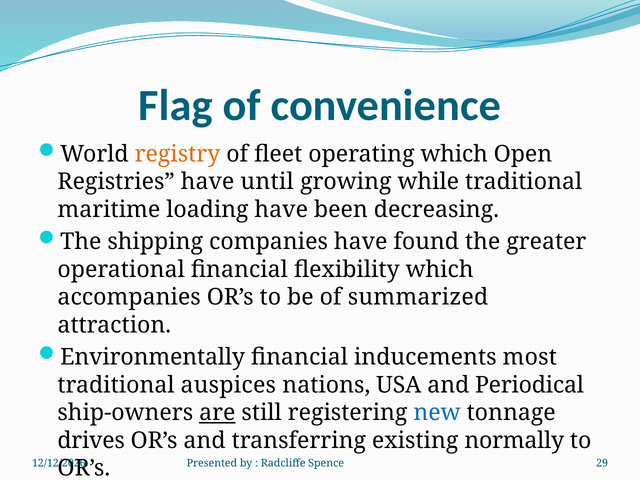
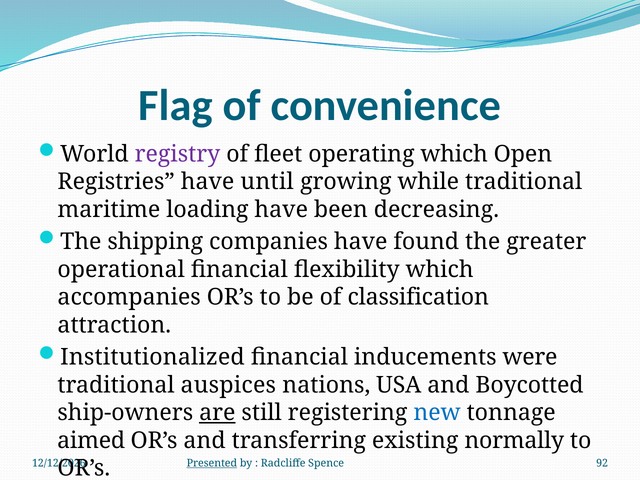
registry colour: orange -> purple
summarized: summarized -> classification
Environmentally: Environmentally -> Institutionalized
most: most -> were
Periodical: Periodical -> Boycotted
drives: drives -> aimed
Presented underline: none -> present
29: 29 -> 92
